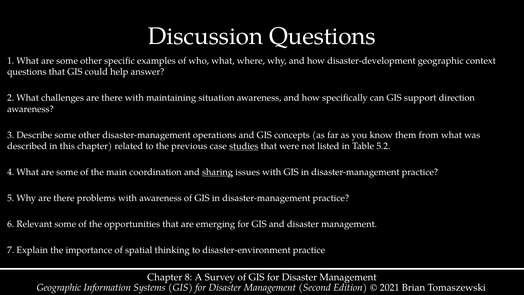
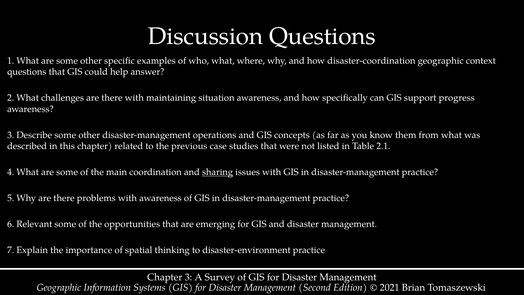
disaster-development: disaster-development -> disaster-coordination
direction: direction -> progress
studies underline: present -> none
5.2: 5.2 -> 2.1
Chapter 8: 8 -> 3
